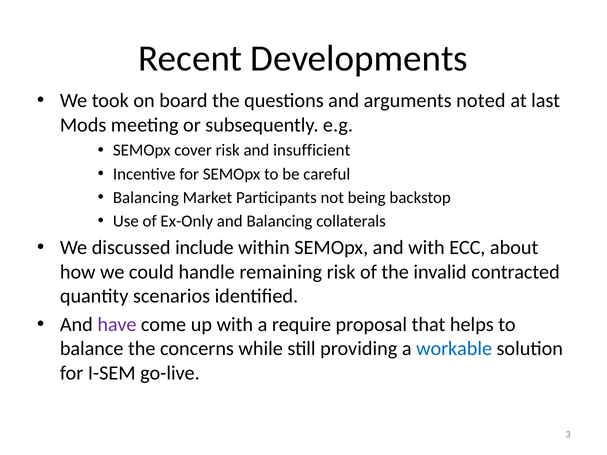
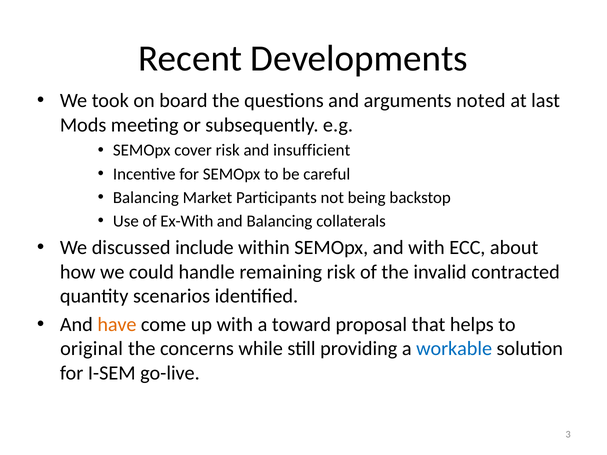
Ex-Only: Ex-Only -> Ex-With
have colour: purple -> orange
require: require -> toward
balance: balance -> original
